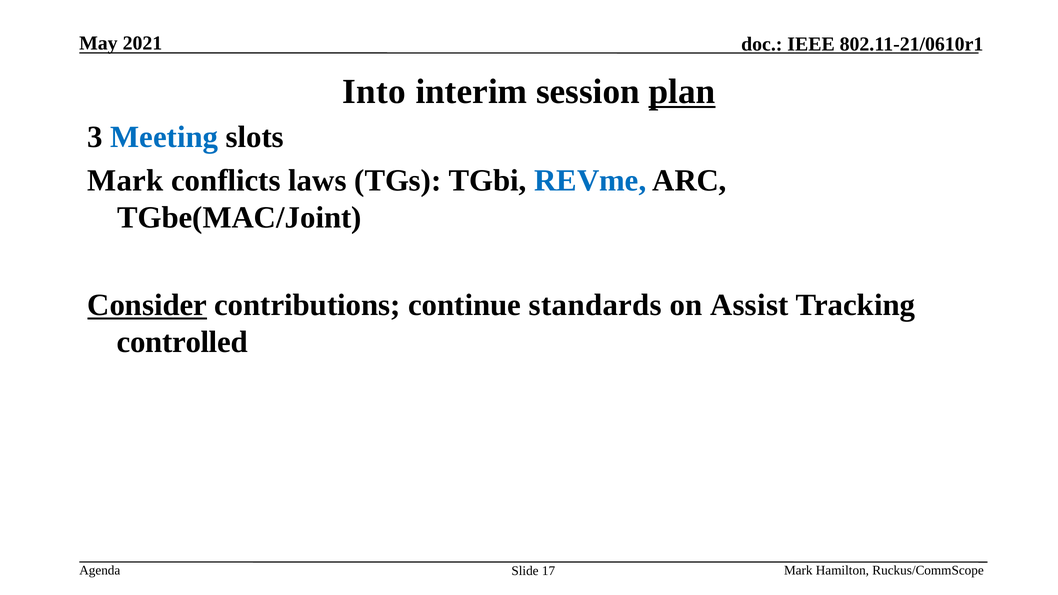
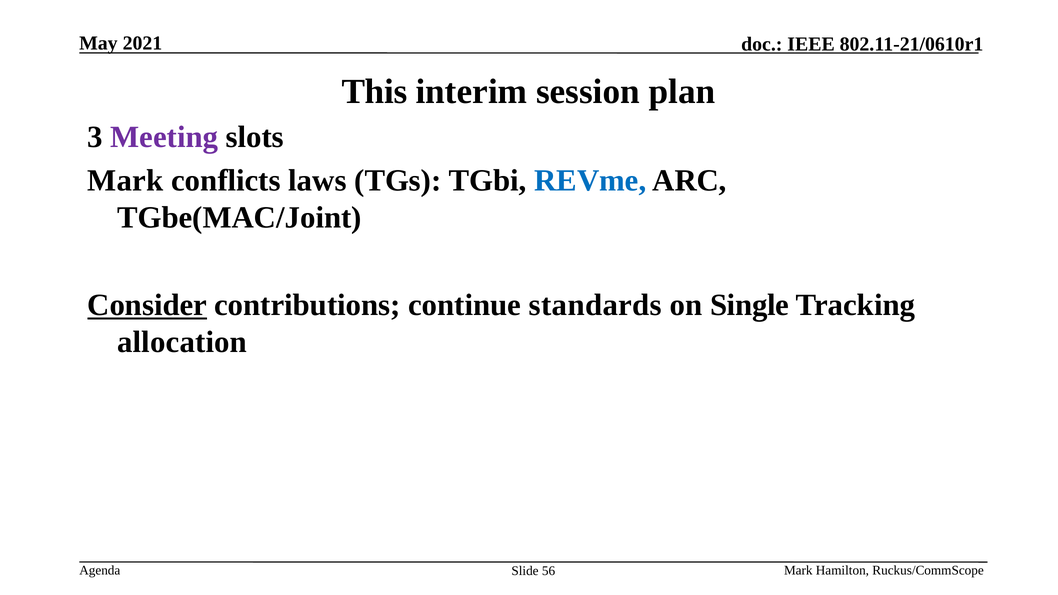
Into: Into -> This
plan underline: present -> none
Meeting colour: blue -> purple
Assist: Assist -> Single
controlled: controlled -> allocation
17: 17 -> 56
